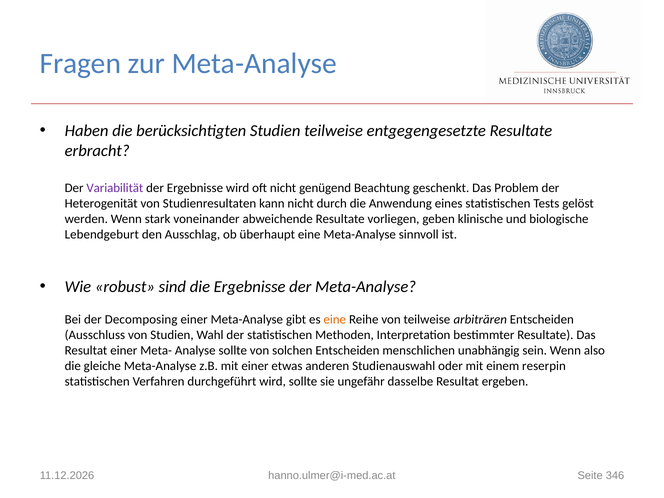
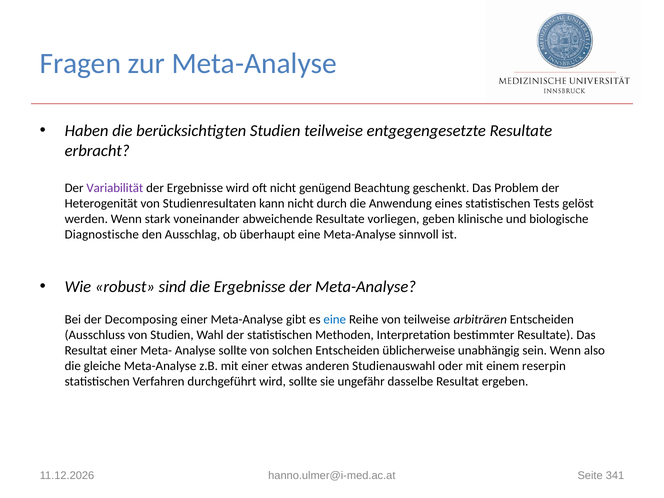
Lebendgeburt: Lebendgeburt -> Diagnostische
eine at (335, 320) colour: orange -> blue
menschlichen: menschlichen -> üblicherweise
346: 346 -> 341
